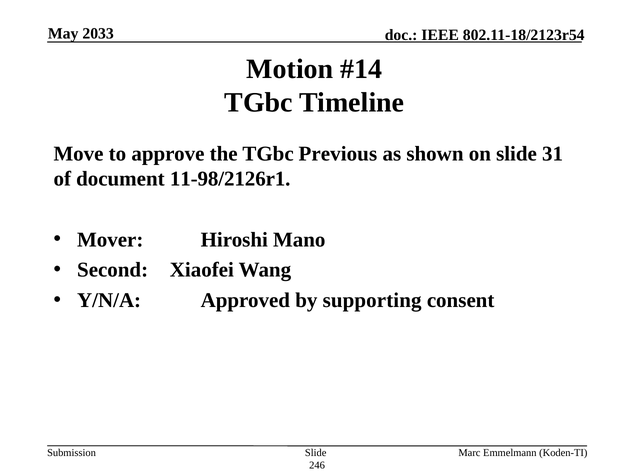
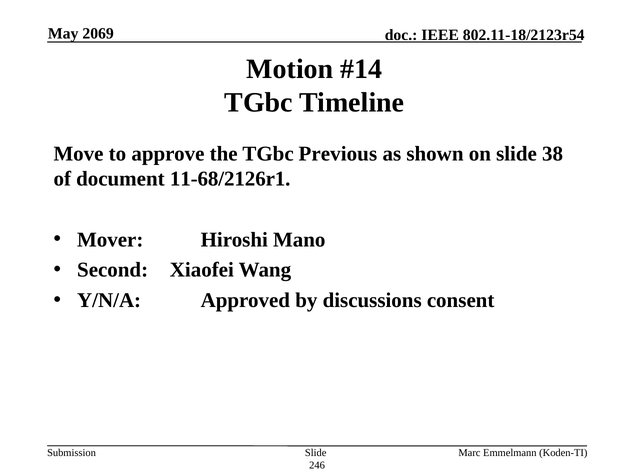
2033: 2033 -> 2069
31: 31 -> 38
11-98/2126r1: 11-98/2126r1 -> 11-68/2126r1
supporting: supporting -> discussions
